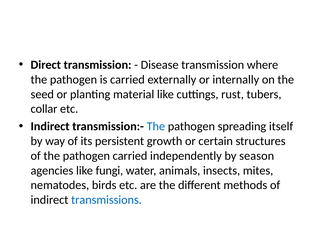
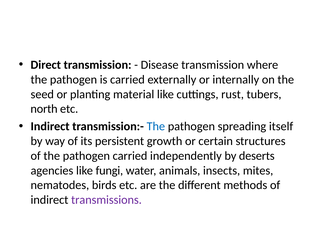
collar: collar -> north
season: season -> deserts
transmissions colour: blue -> purple
